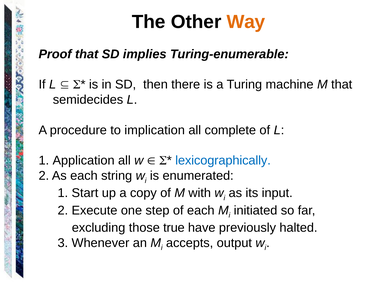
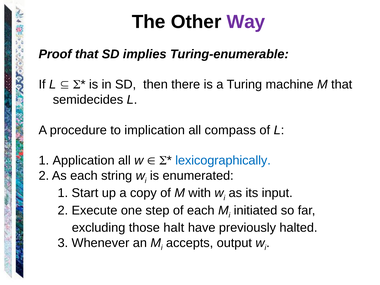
Way colour: orange -> purple
complete: complete -> compass
true: true -> halt
